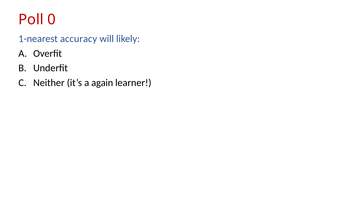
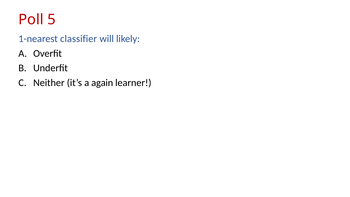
0: 0 -> 5
accuracy: accuracy -> classifier
